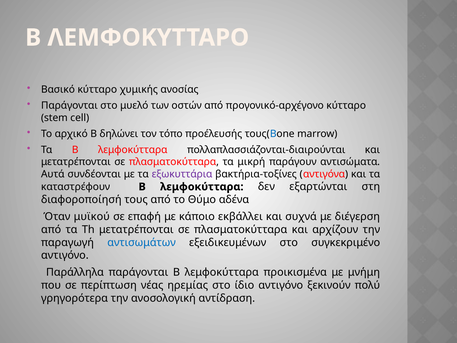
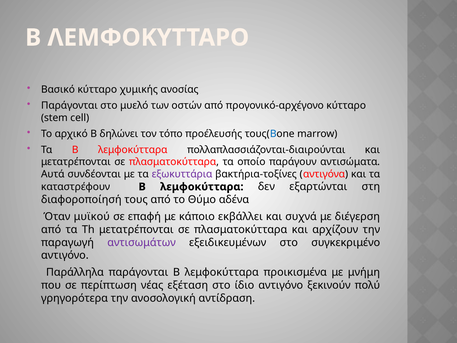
μικρή: μικρή -> οποίο
αντισωμάτων colour: blue -> purple
ηρεμίας: ηρεμίας -> εξέταση
